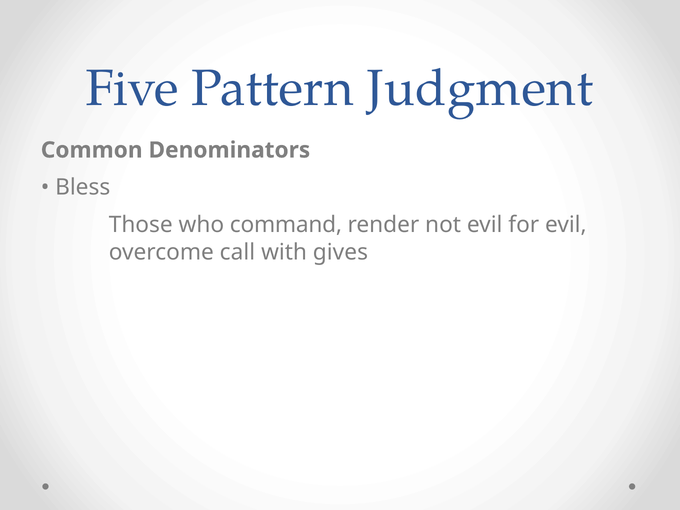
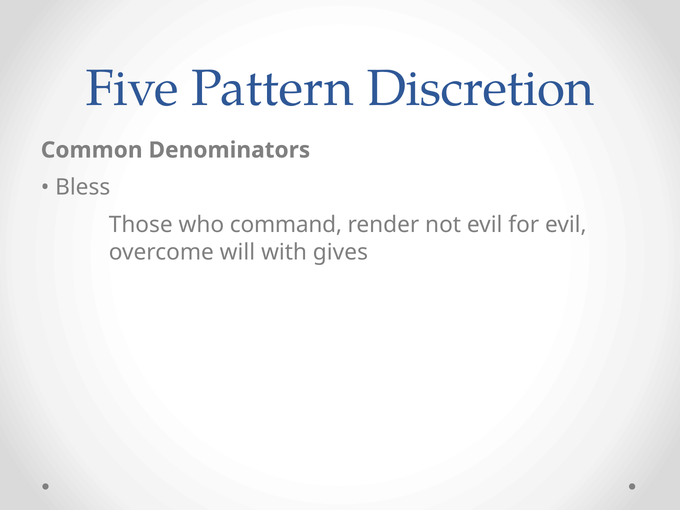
Judgment: Judgment -> Discretion
call: call -> will
